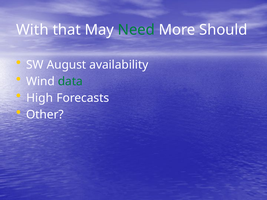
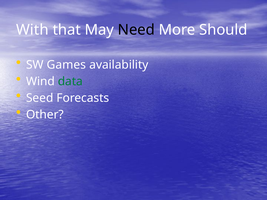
Need colour: green -> black
August: August -> Games
High: High -> Seed
